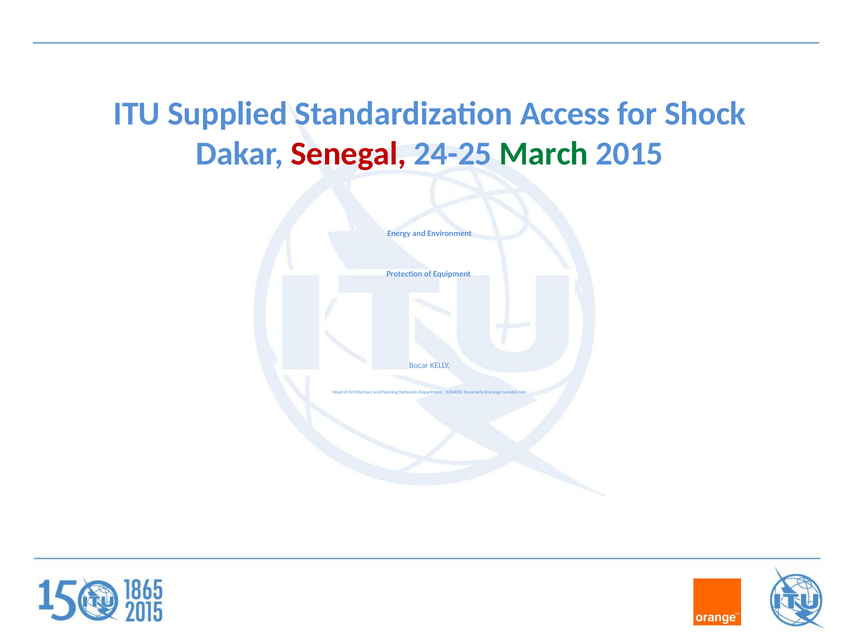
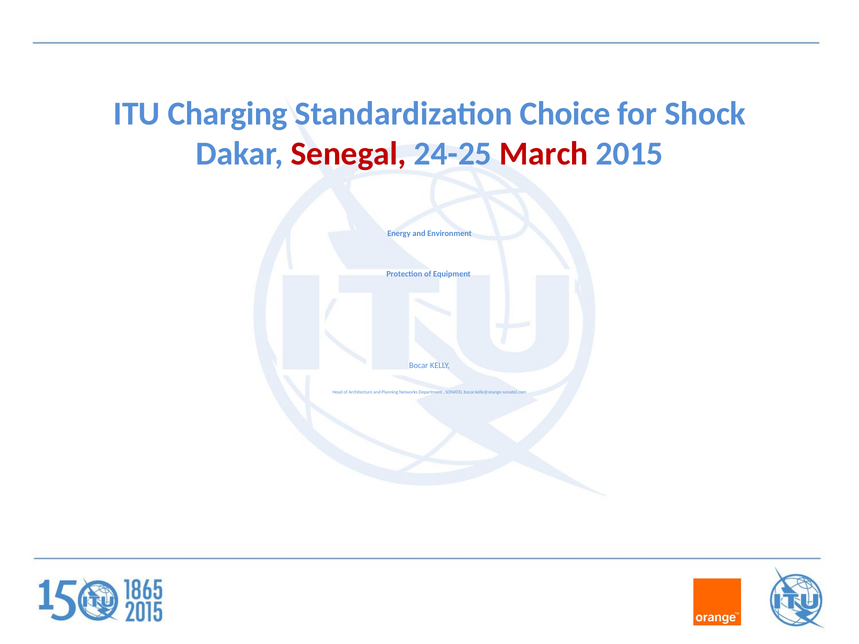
Supplied: Supplied -> Charging
Access: Access -> Choice
March colour: green -> red
